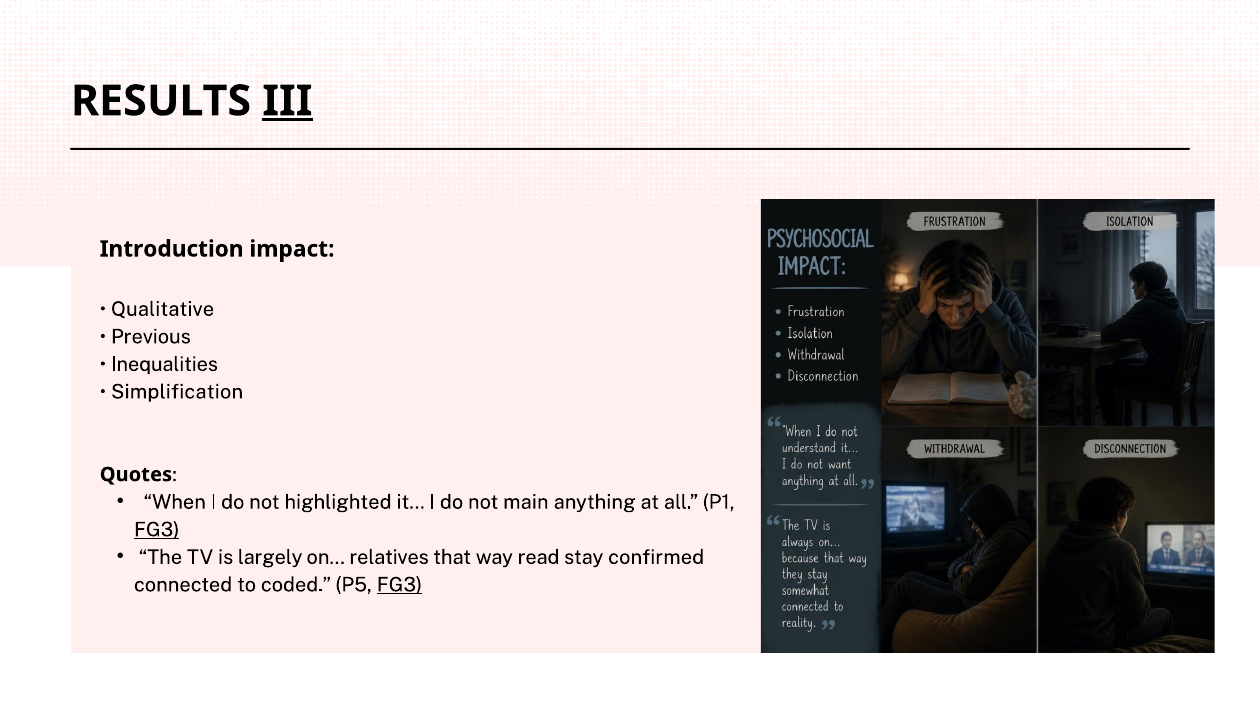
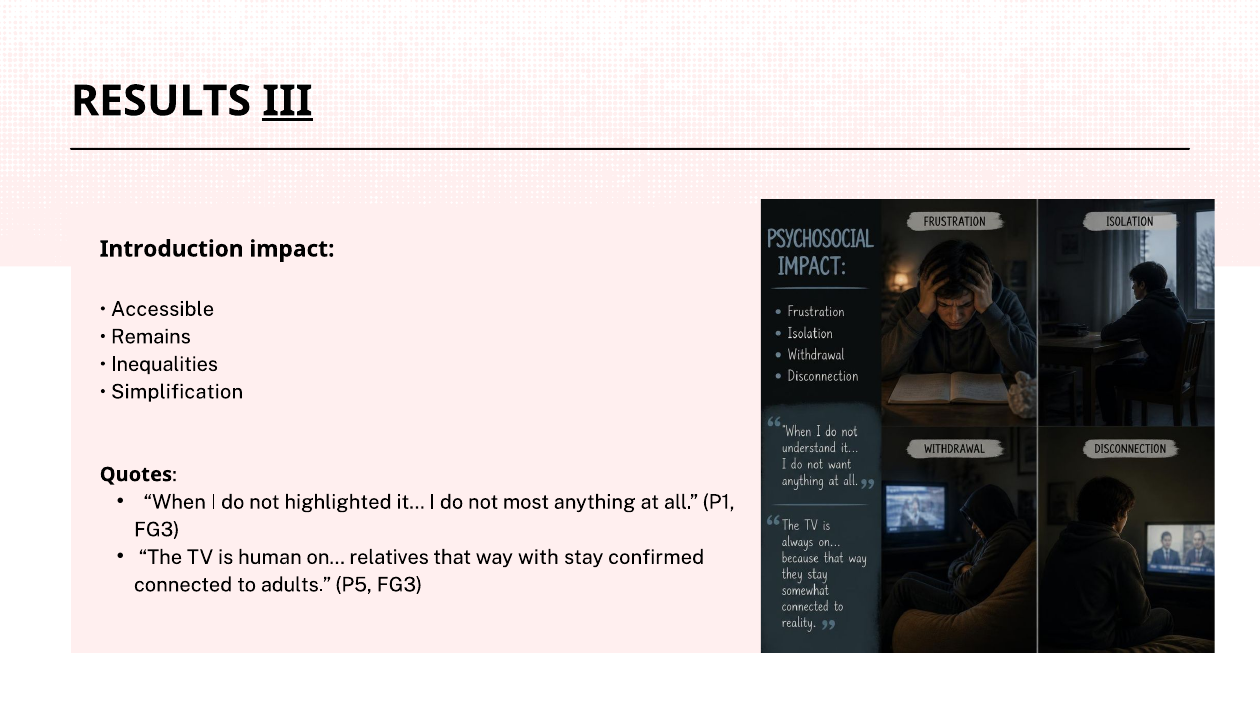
Qualitative: Qualitative -> Accessible
Previous: Previous -> Remains
main: main -> most
FG3 at (157, 529) underline: present -> none
largely: largely -> human
read: read -> with
coded: coded -> adults
FG3 at (399, 585) underline: present -> none
